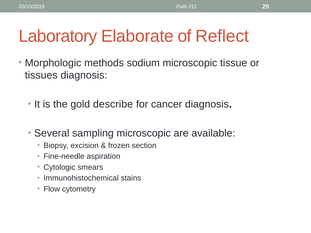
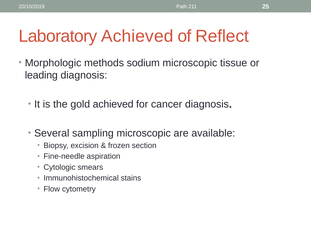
Laboratory Elaborate: Elaborate -> Achieved
tissues: tissues -> leading
gold describe: describe -> achieved
